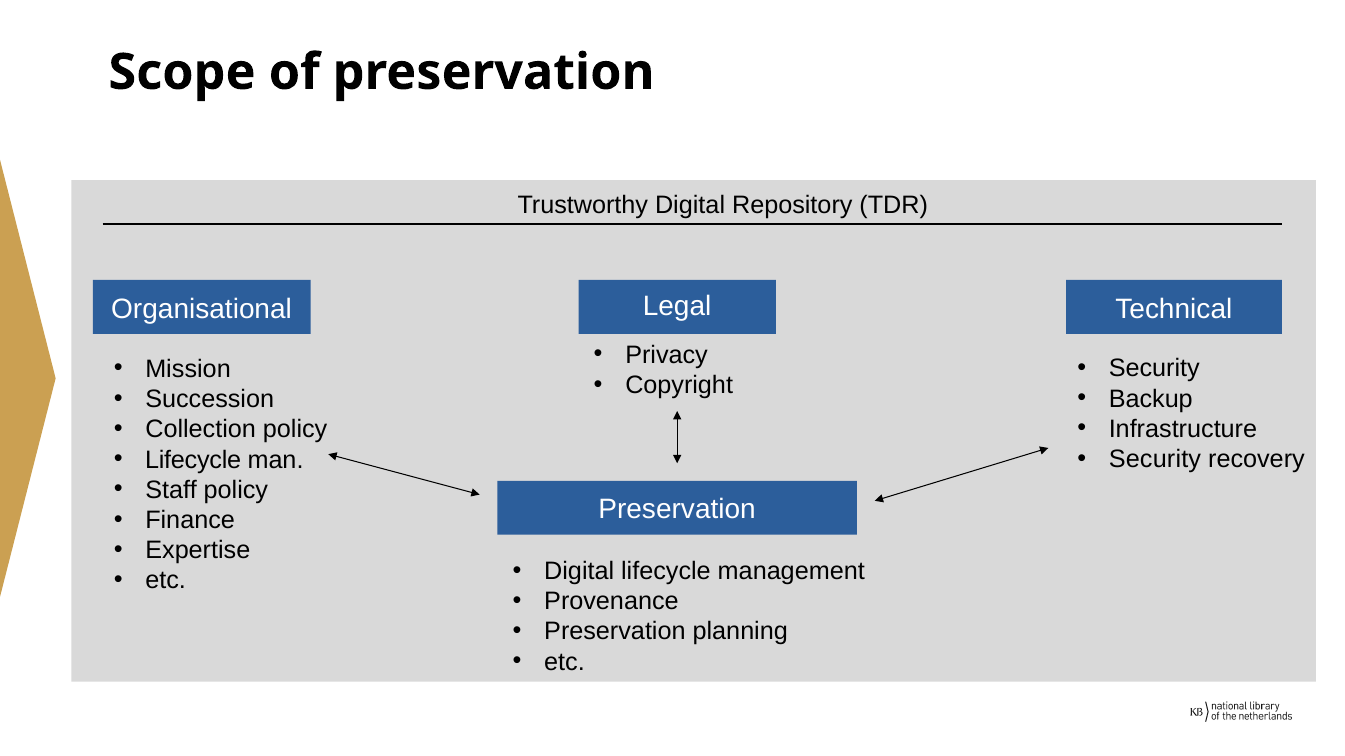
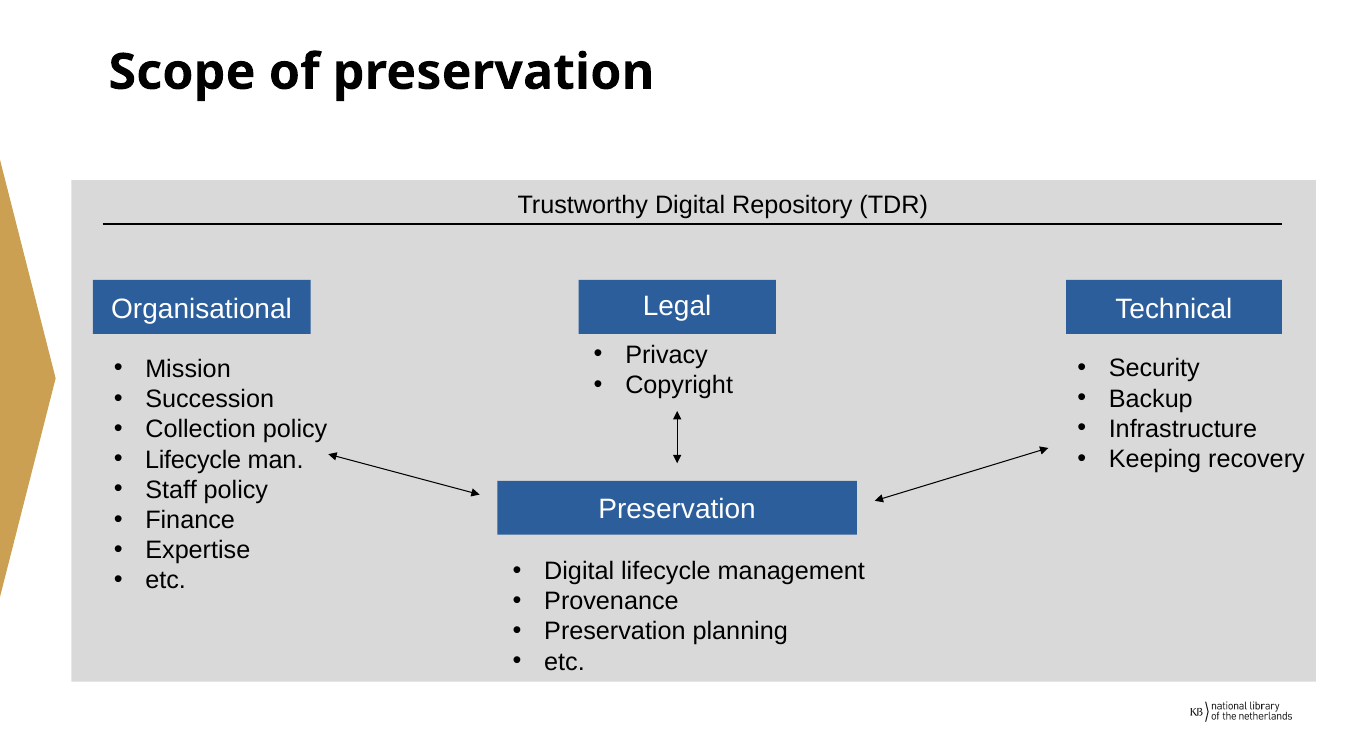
Security at (1155, 460): Security -> Keeping
